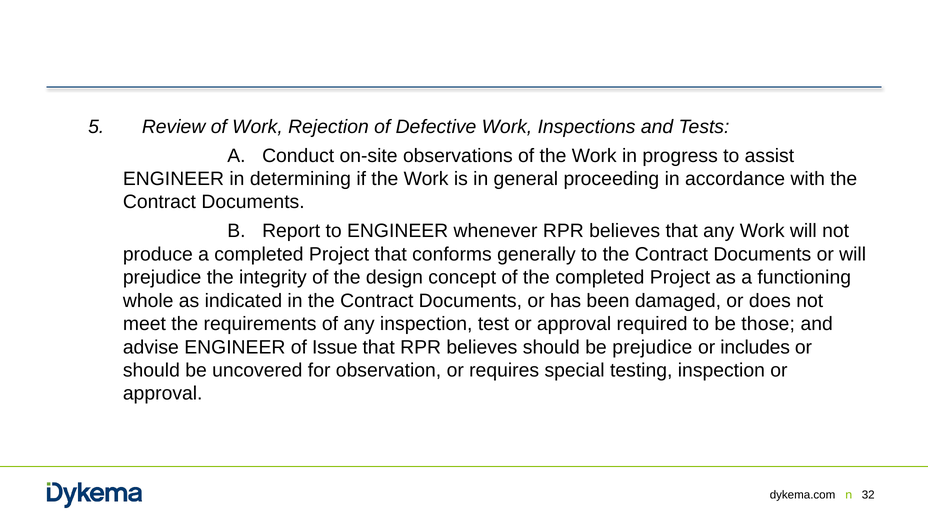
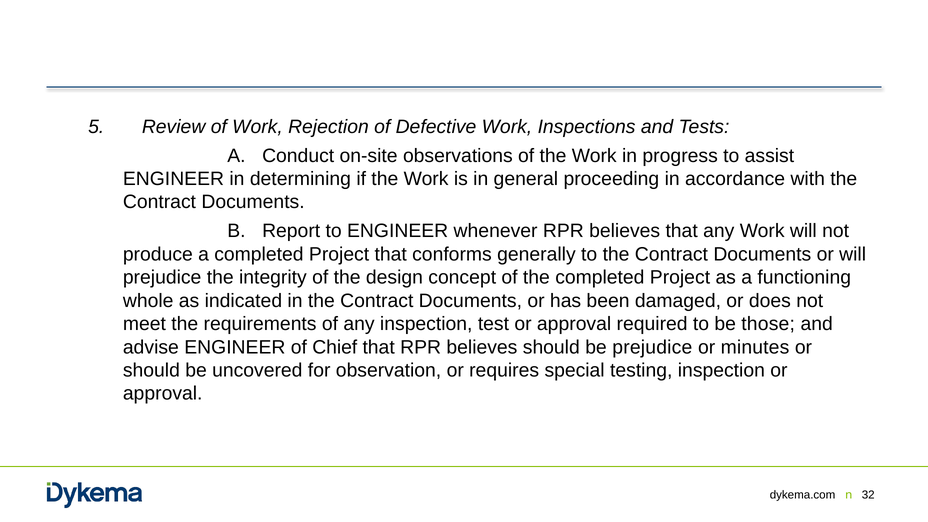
Issue: Issue -> Chief
includes: includes -> minutes
